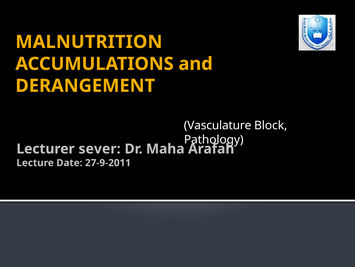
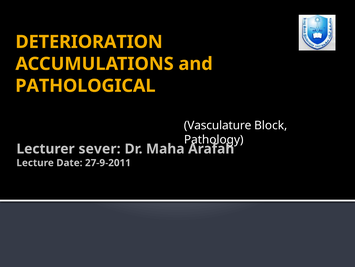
MALNUTRITION: MALNUTRITION -> DETERIORATION
DERANGEMENT: DERANGEMENT -> PATHOLOGICAL
